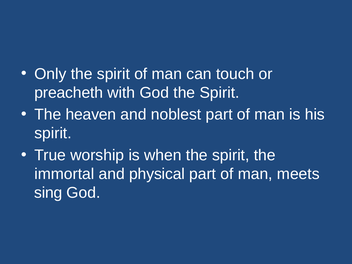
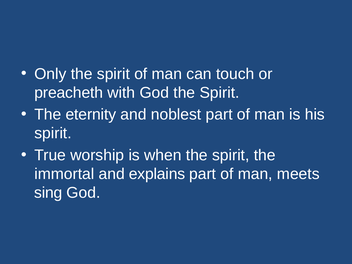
heaven: heaven -> eternity
physical: physical -> explains
